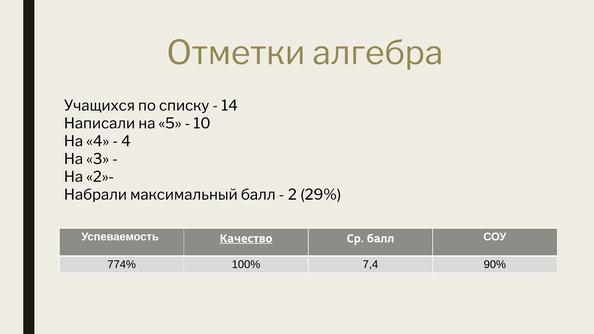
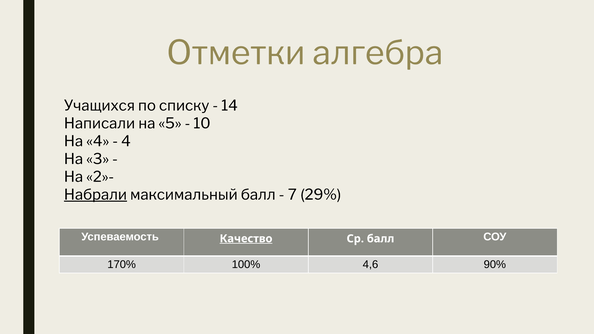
Набрали underline: none -> present
2: 2 -> 7
774%: 774% -> 170%
7,4: 7,4 -> 4,6
